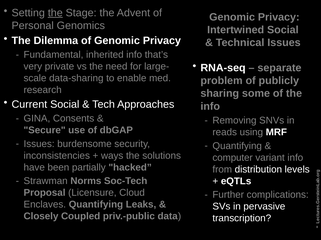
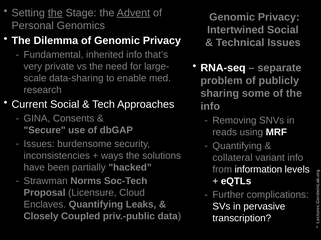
Advent underline: none -> present
computer: computer -> collateral
distribution: distribution -> information
